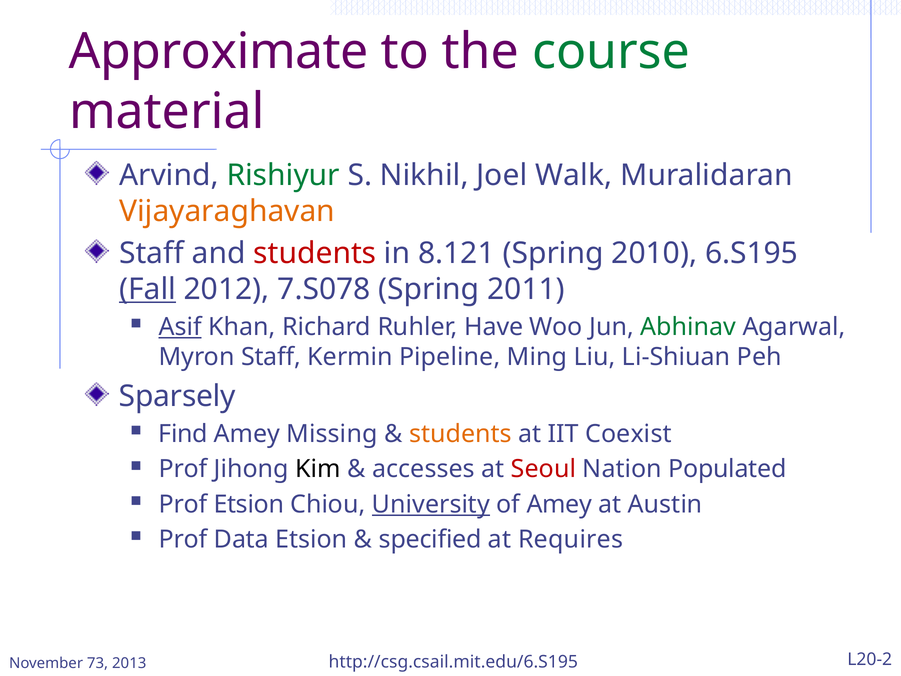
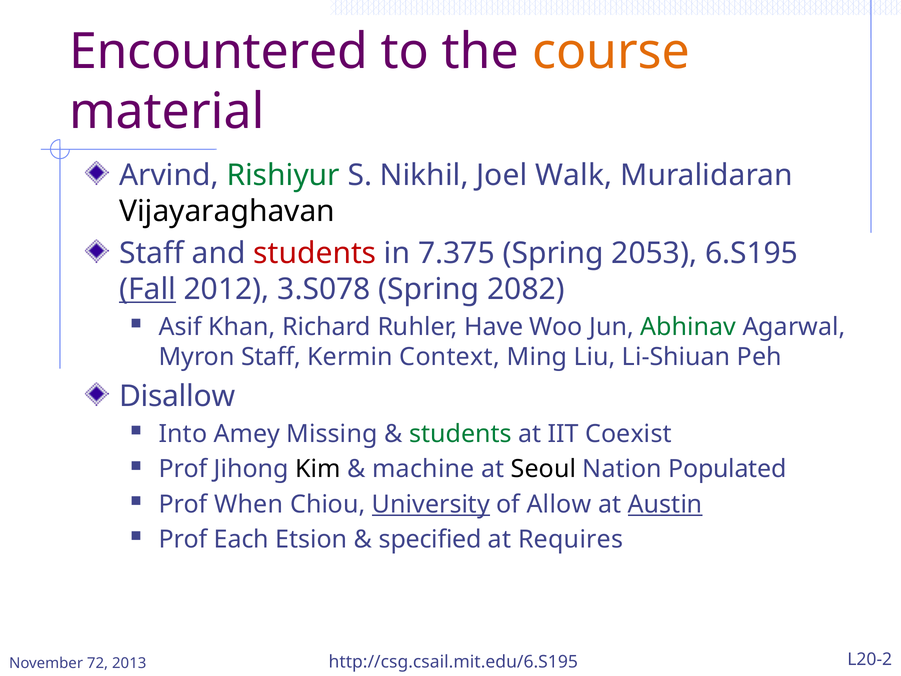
Approximate: Approximate -> Encountered
course colour: green -> orange
Vijayaraghavan colour: orange -> black
8.121: 8.121 -> 7.375
2010: 2010 -> 2053
7.S078: 7.S078 -> 3.S078
2011: 2011 -> 2082
Asif underline: present -> none
Pipeline: Pipeline -> Context
Sparsely: Sparsely -> Disallow
Find: Find -> Into
students at (460, 434) colour: orange -> green
accesses: accesses -> machine
Seoul colour: red -> black
Prof Etsion: Etsion -> When
of Amey: Amey -> Allow
Austin underline: none -> present
Data: Data -> Each
73: 73 -> 72
